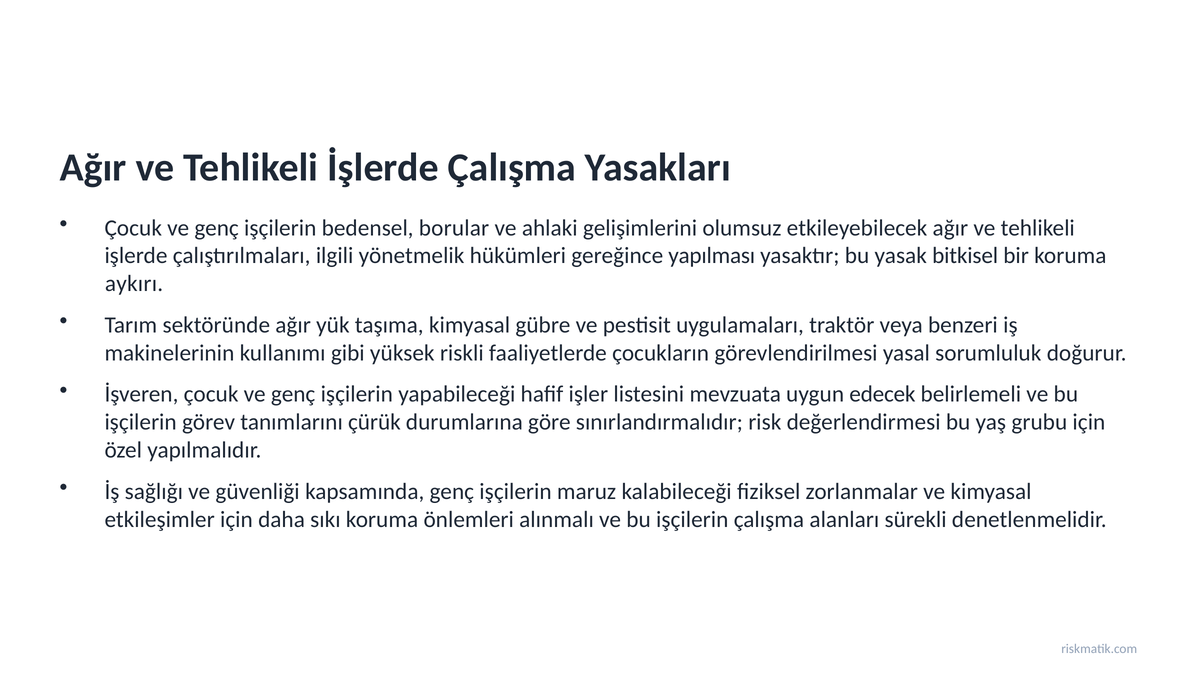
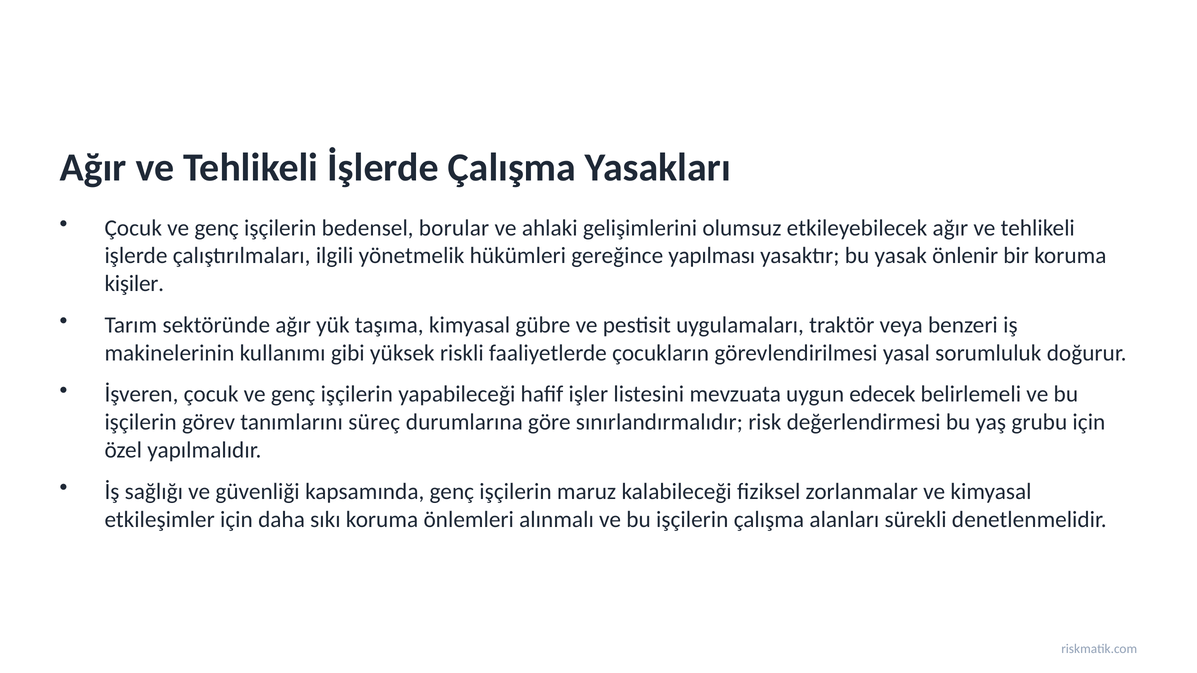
bitkisel: bitkisel -> önlenir
aykırı: aykırı -> kişiler
çürük: çürük -> süreç
